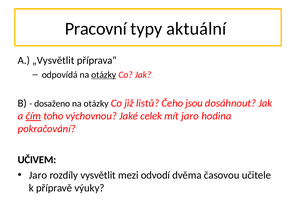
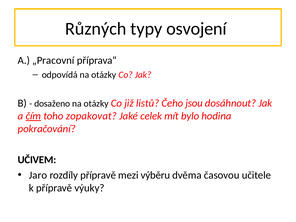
Pracovní: Pracovní -> Různých
aktuální: aktuální -> osvojení
„Vysvětlit: „Vysvětlit -> „Pracovní
otázky at (104, 75) underline: present -> none
výchovnou: výchovnou -> zopakovat
mít jaro: jaro -> bylo
rozdíly vysvětlit: vysvětlit -> přípravě
odvodí: odvodí -> výběru
